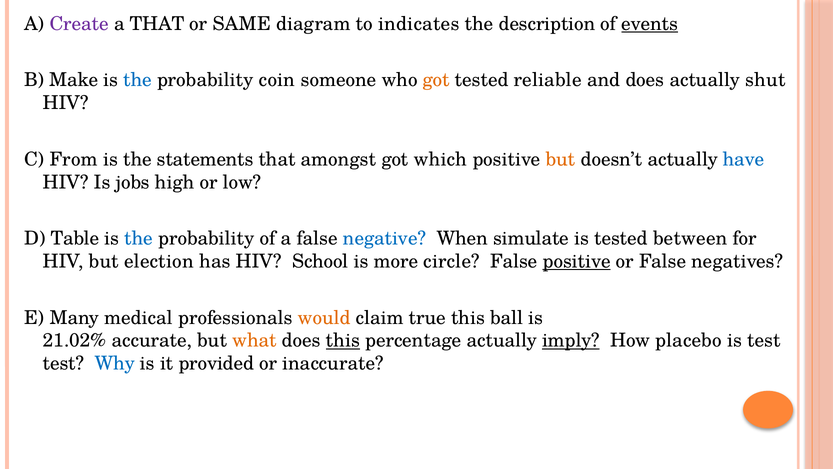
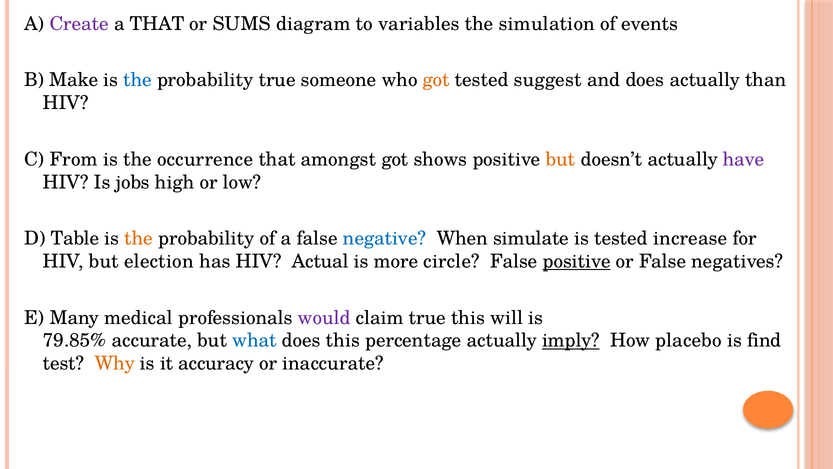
SAME: SAME -> SUMS
indicates: indicates -> variables
description: description -> simulation
events underline: present -> none
probability coin: coin -> true
reliable: reliable -> suggest
shut: shut -> than
statements: statements -> occurrence
which: which -> shows
have colour: blue -> purple
the at (139, 238) colour: blue -> orange
between: between -> increase
School: School -> Actual
would colour: orange -> purple
ball: ball -> will
21.02%: 21.02% -> 79.85%
what colour: orange -> blue
this at (343, 340) underline: present -> none
is test: test -> find
Why colour: blue -> orange
provided: provided -> accuracy
